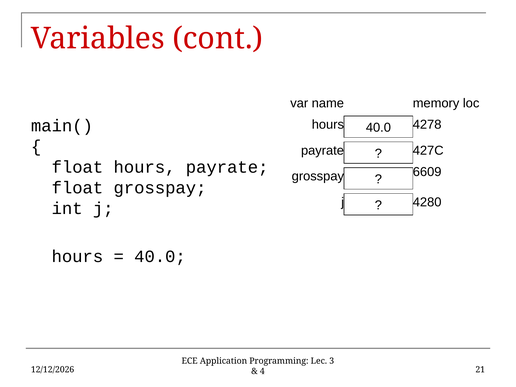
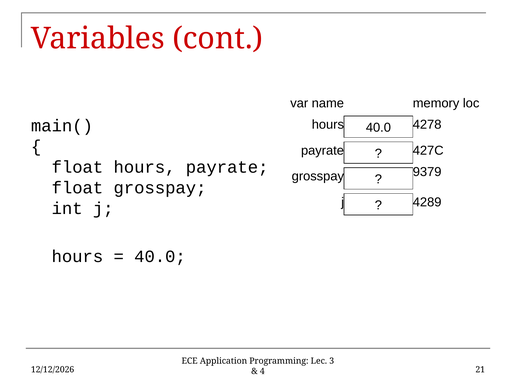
6609: 6609 -> 9379
4280: 4280 -> 4289
